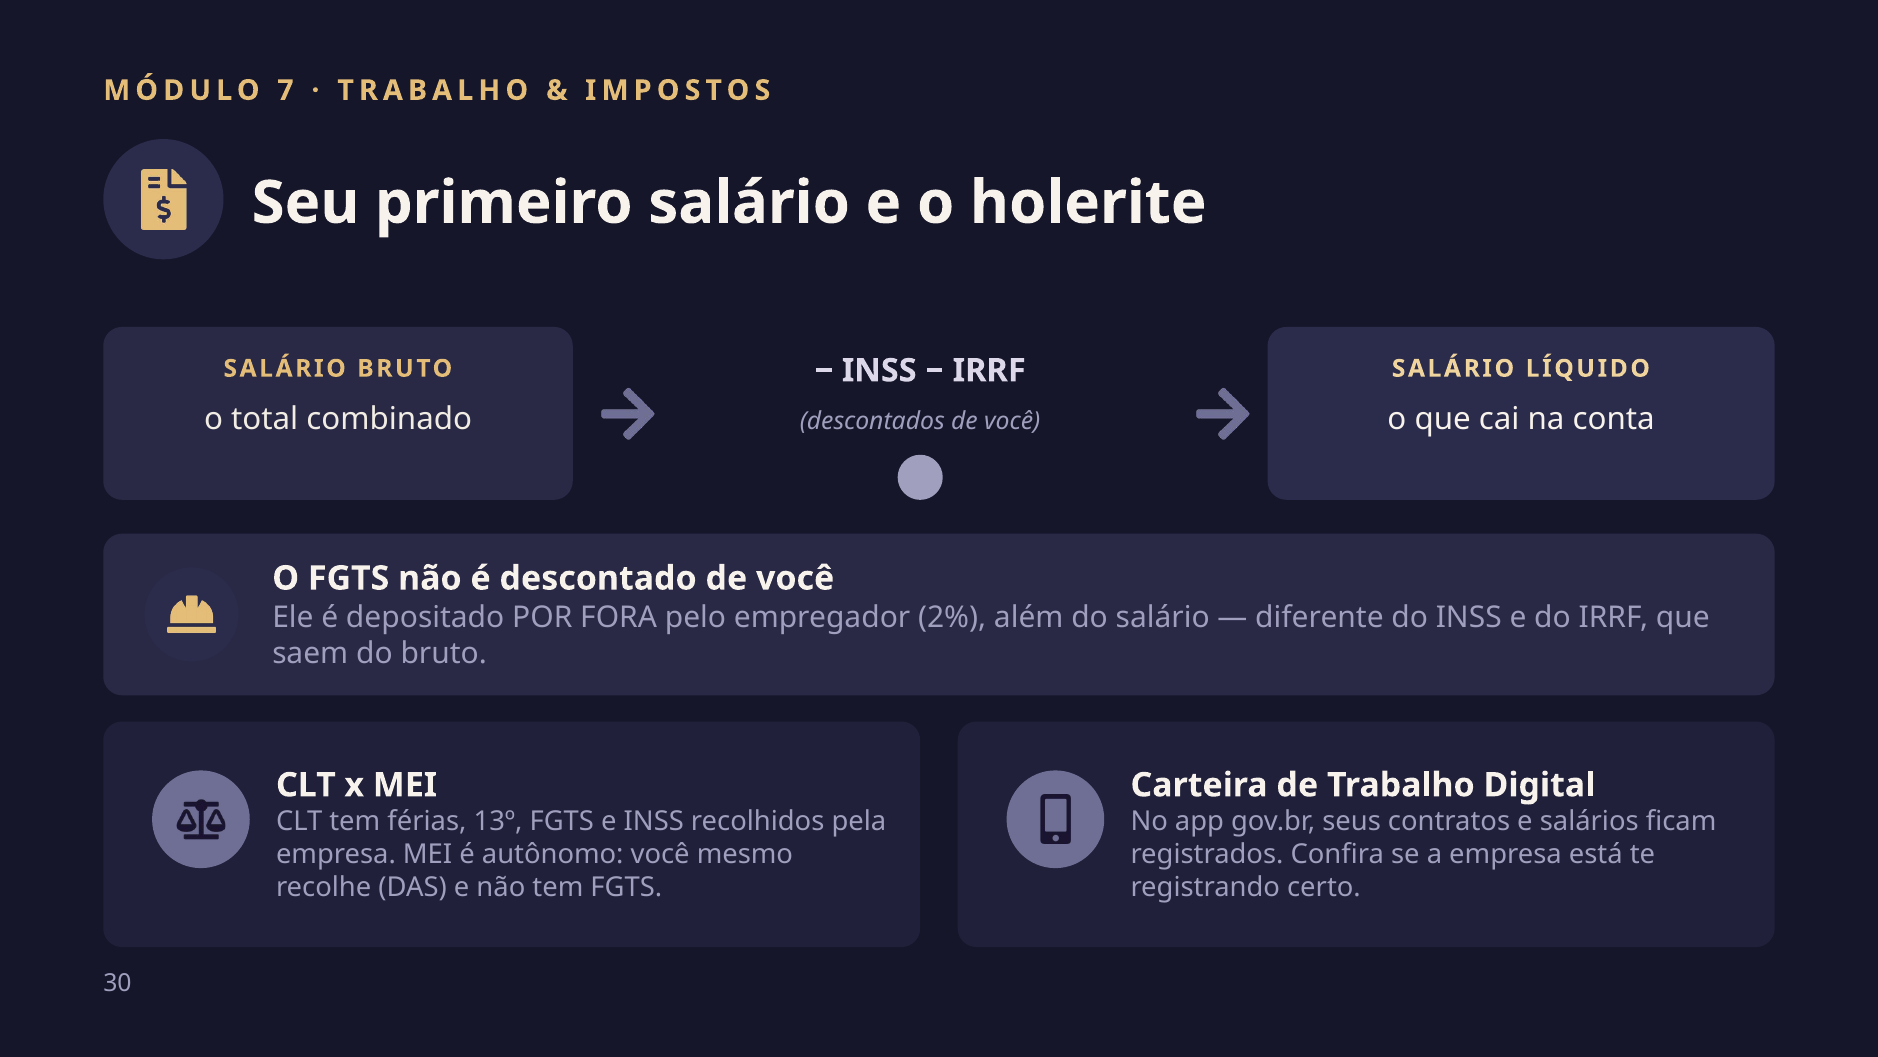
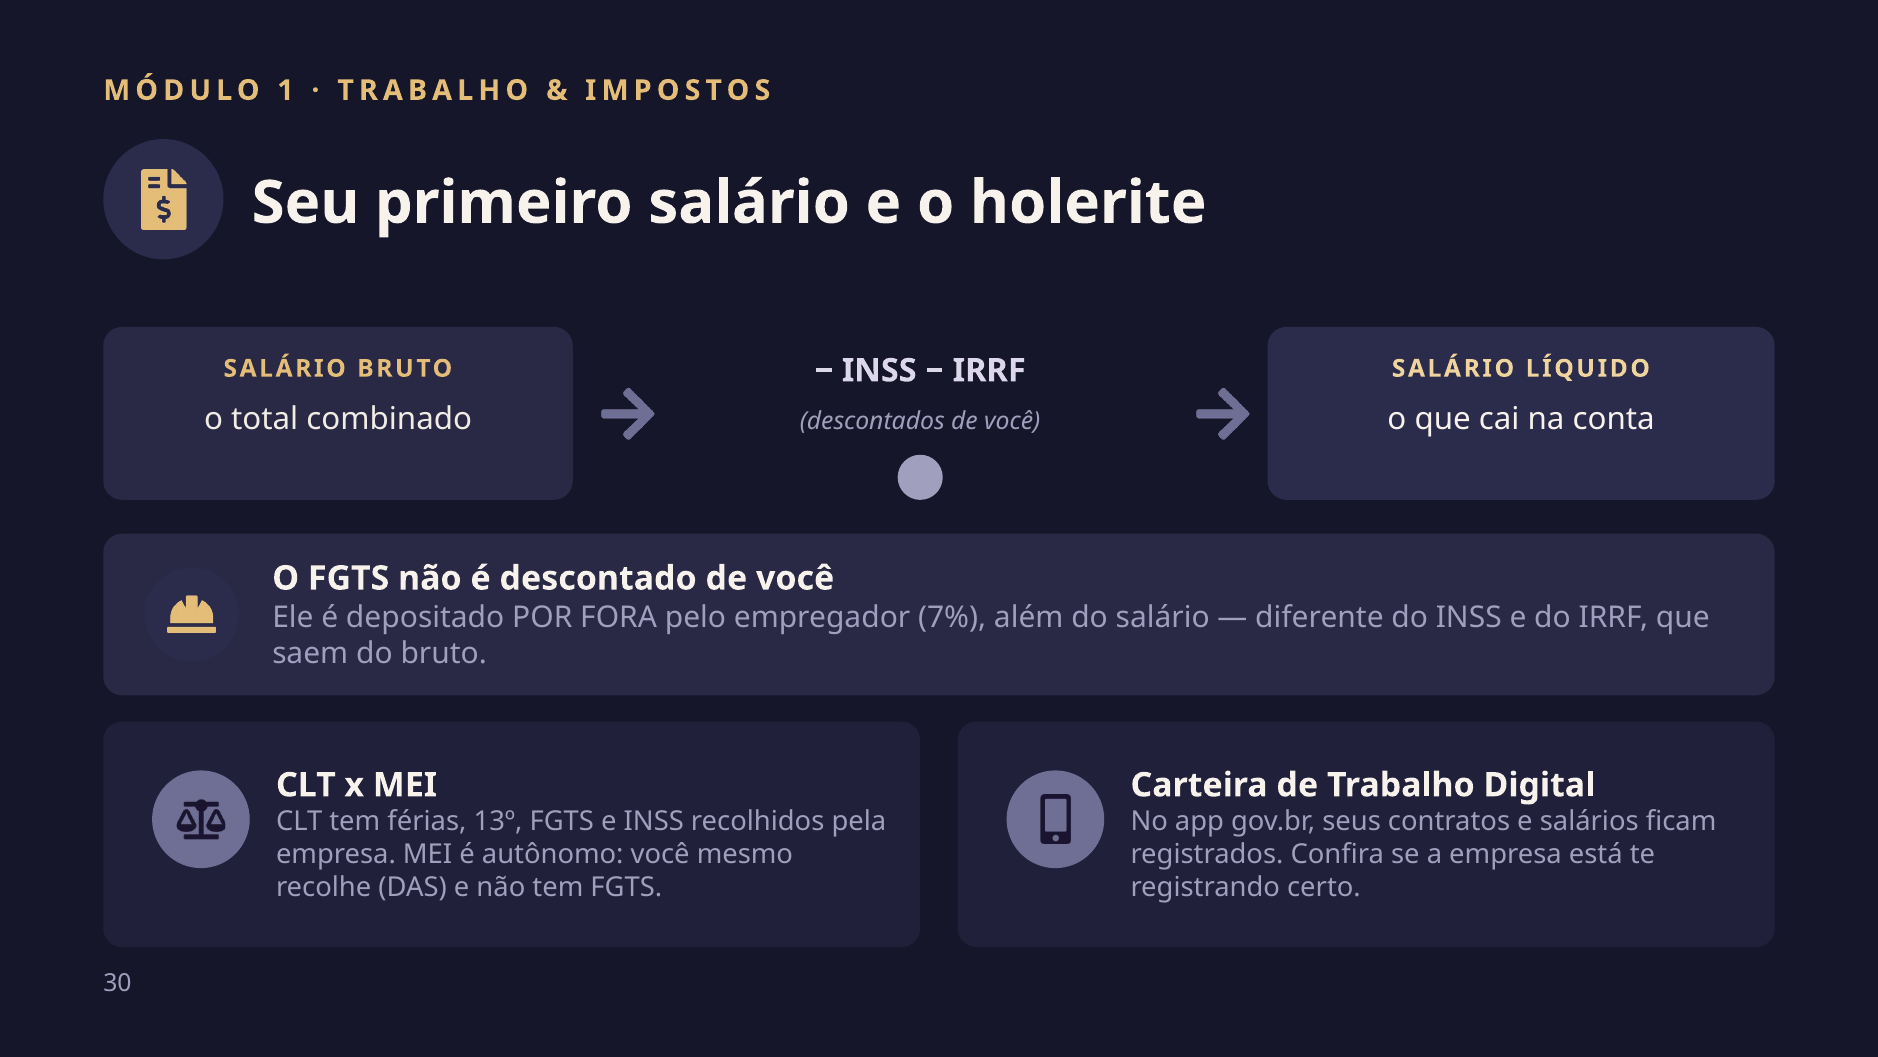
7: 7 -> 1
2%: 2% -> 7%
